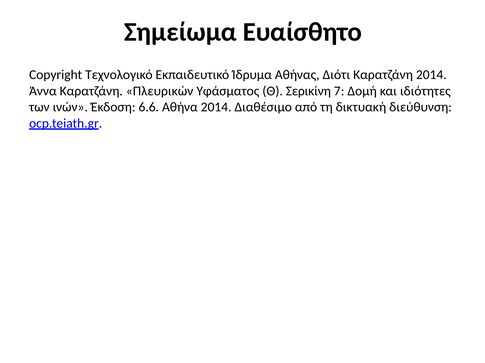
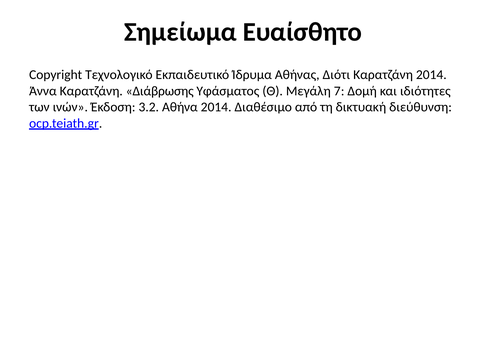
Πλευρικών: Πλευρικών -> Διάβρωσης
Σερικίνη: Σερικίνη -> Μεγάλη
6.6: 6.6 -> 3.2
